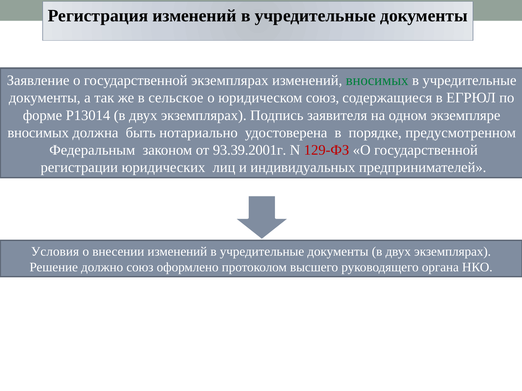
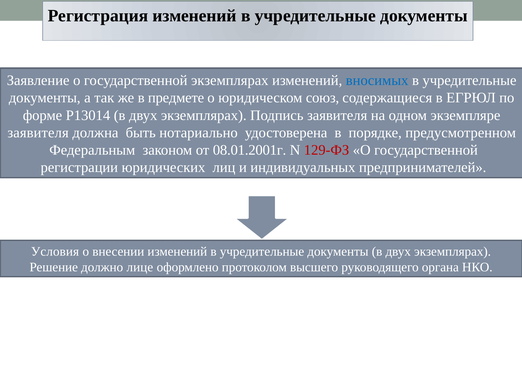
вносимых at (377, 81) colour: green -> blue
сельское: сельское -> предмете
вносимых at (38, 133): вносимых -> заявителя
93.39.2001г: 93.39.2001г -> 08.01.2001г
должно союз: союз -> лице
